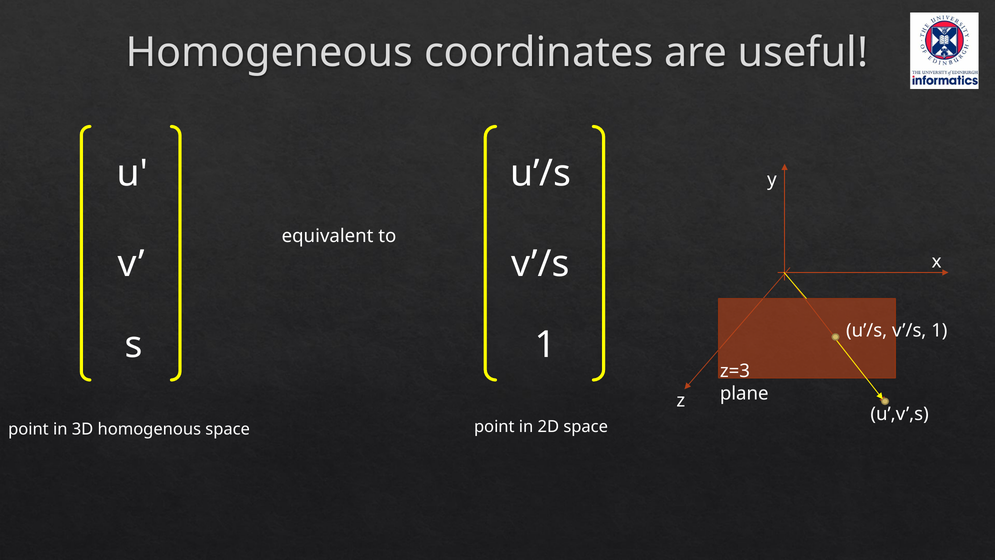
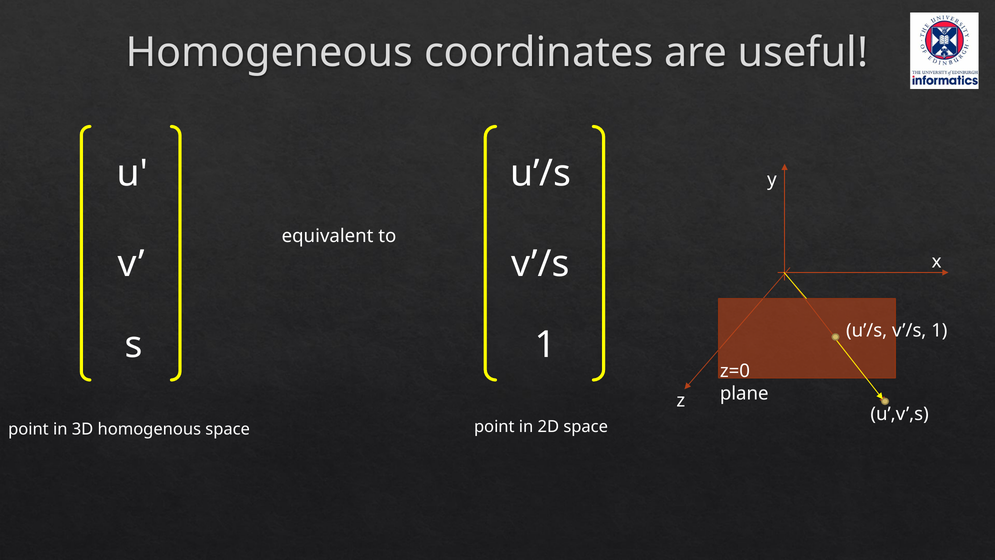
z=3: z=3 -> z=0
